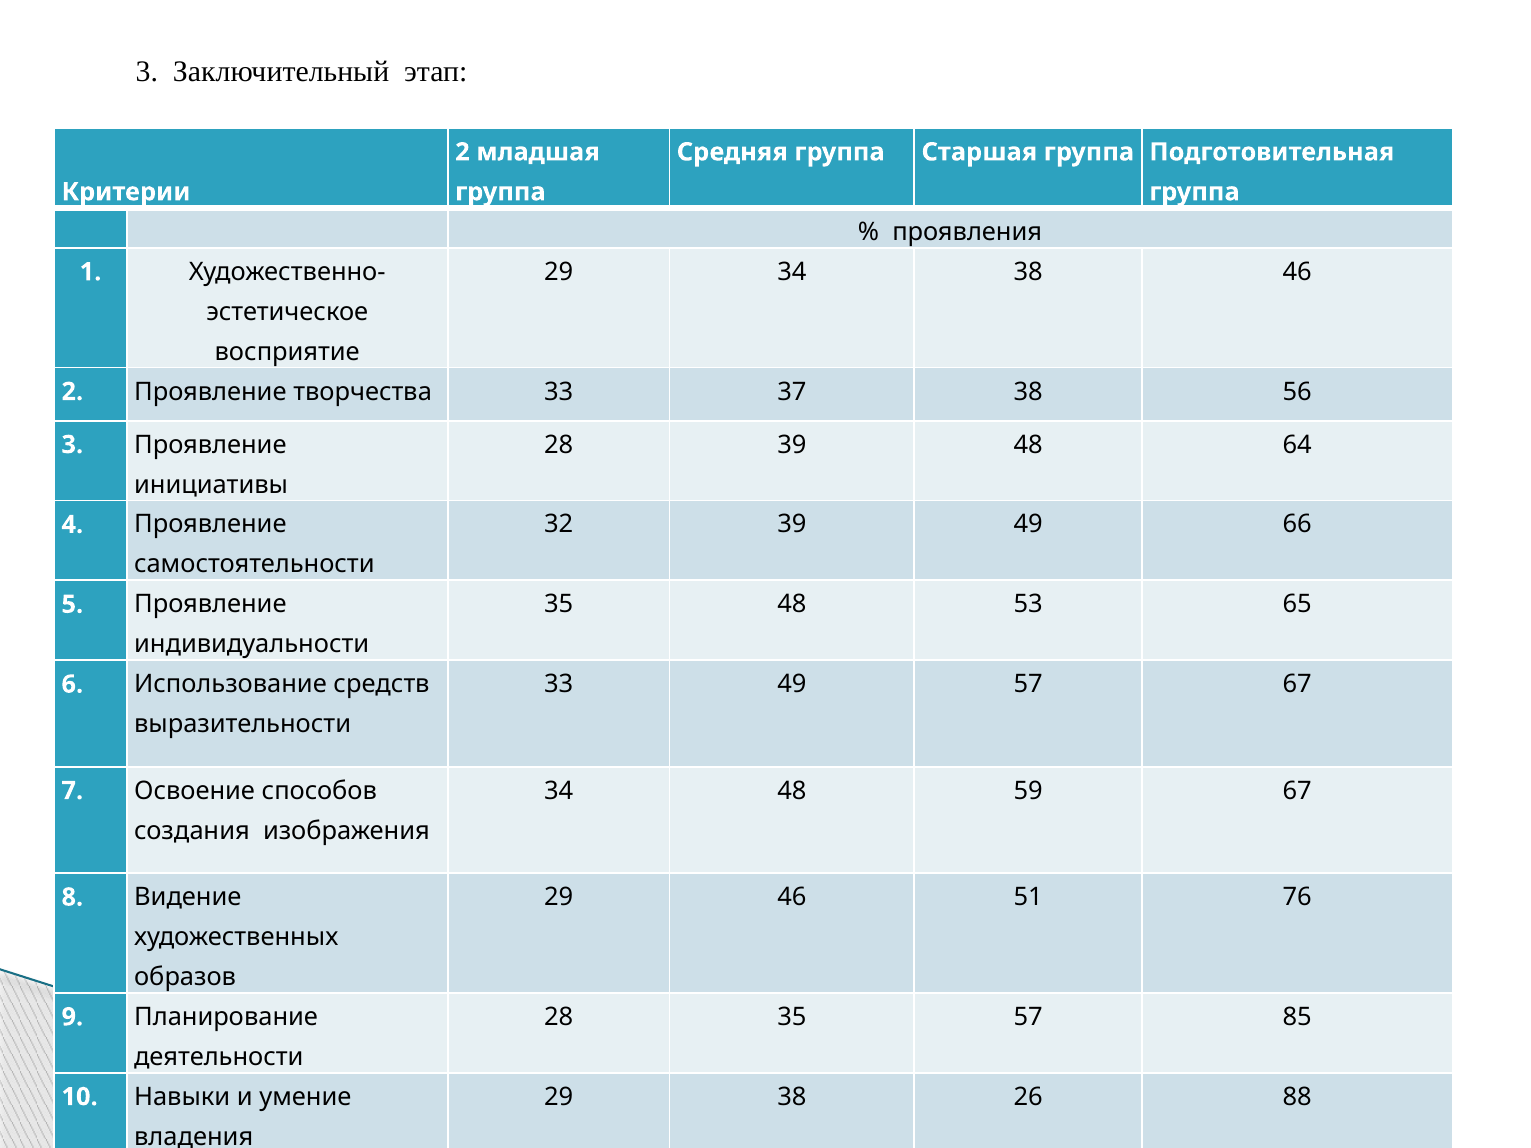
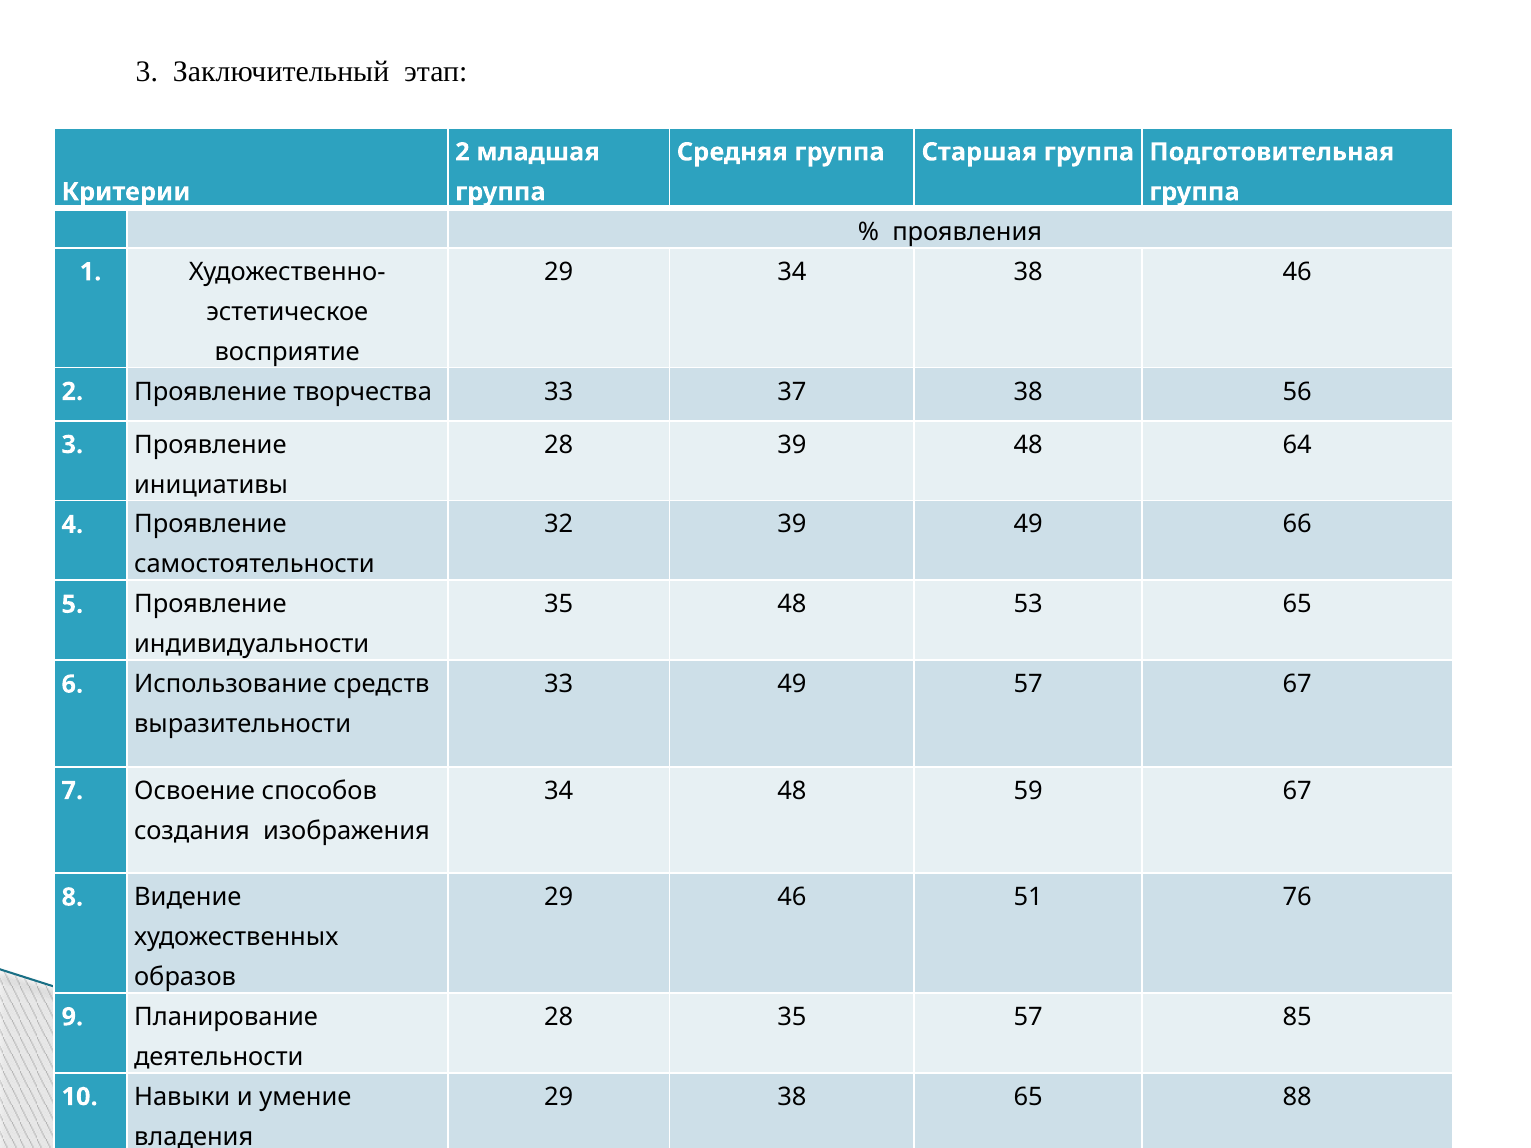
38 26: 26 -> 65
